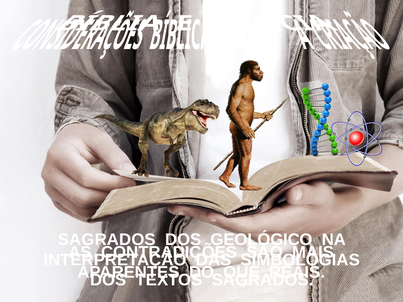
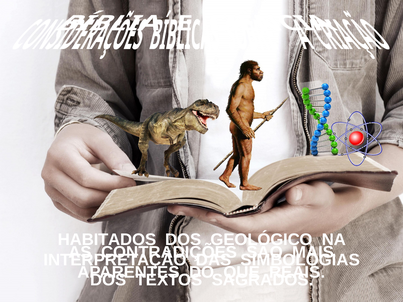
SAGRADOS at (107, 240): SAGRADOS -> HABITADOS
